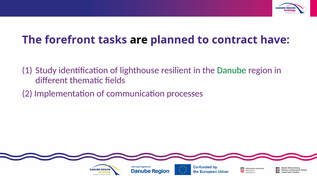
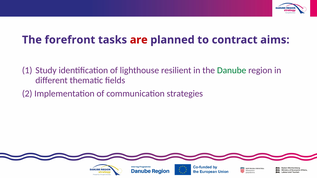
are colour: black -> red
have: have -> aims
processes: processes -> strategies
